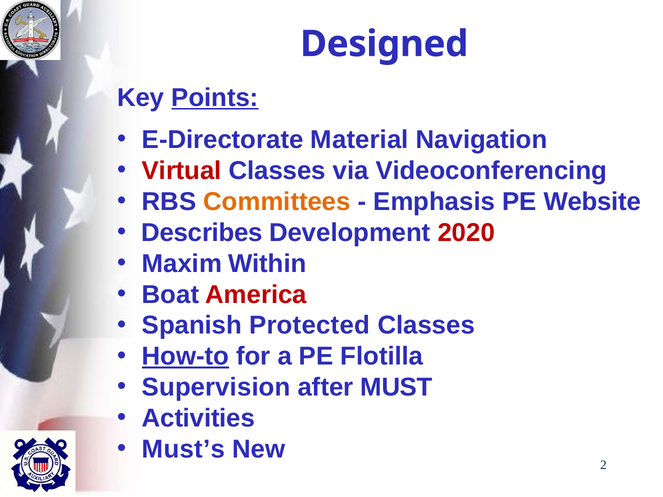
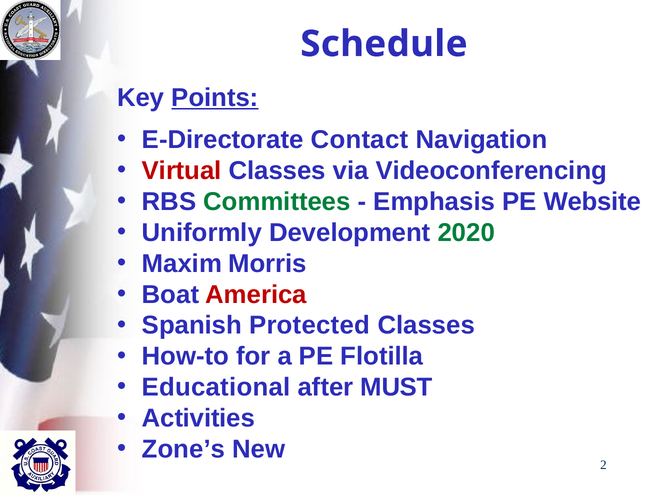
Designed: Designed -> Schedule
Material: Material -> Contact
Committees colour: orange -> green
Describes: Describes -> Uniformly
2020 colour: red -> green
Within: Within -> Morris
How-to underline: present -> none
Supervision: Supervision -> Educational
Must’s: Must’s -> Zone’s
